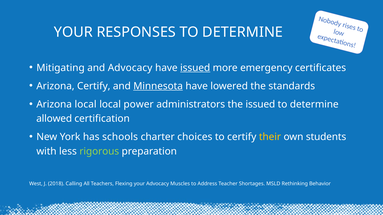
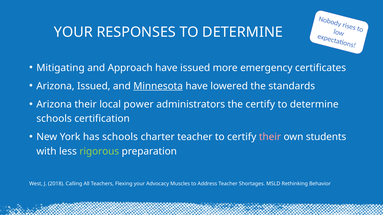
and Advocacy: Advocacy -> Approach
issued at (195, 68) underline: present -> none
Arizona Certify: Certify -> Issued
Arizona local: local -> their
the issued: issued -> certify
allowed at (54, 119): allowed -> schools
charter choices: choices -> teacher
their at (270, 137) colour: yellow -> pink
